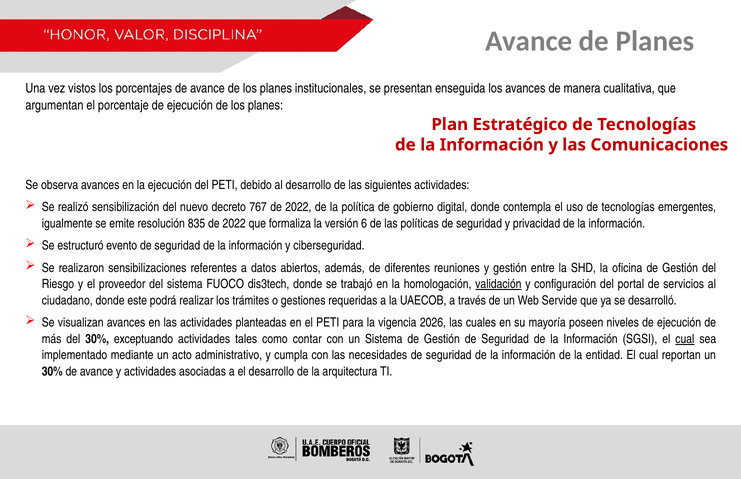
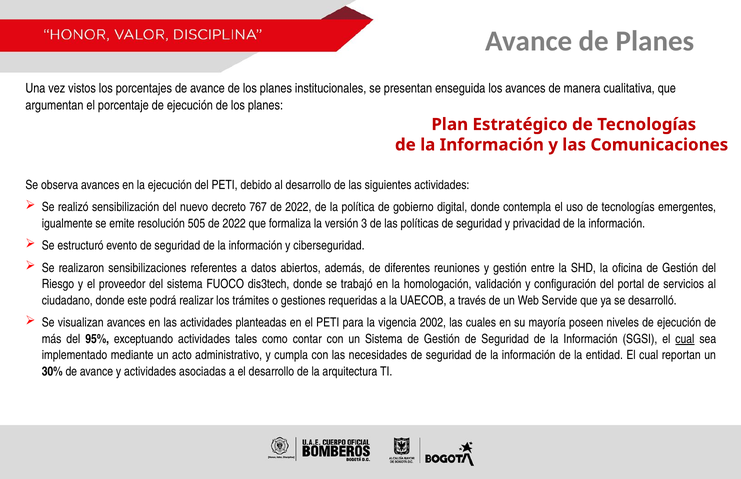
835: 835 -> 505
6: 6 -> 3
validación underline: present -> none
2026: 2026 -> 2002
del 30%: 30% -> 95%
